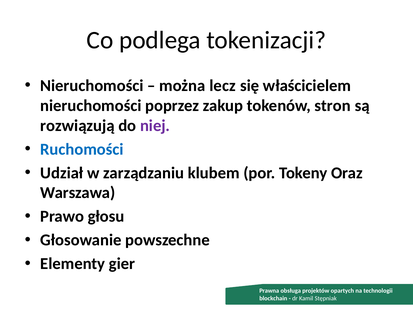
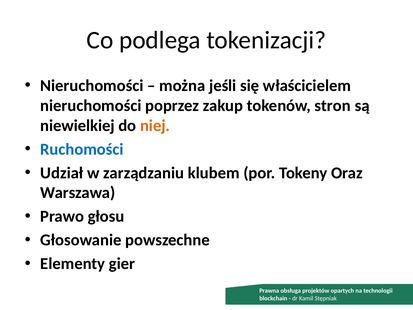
lecz: lecz -> jeśli
rozwiązują: rozwiązują -> niewielkiej
niej colour: purple -> orange
